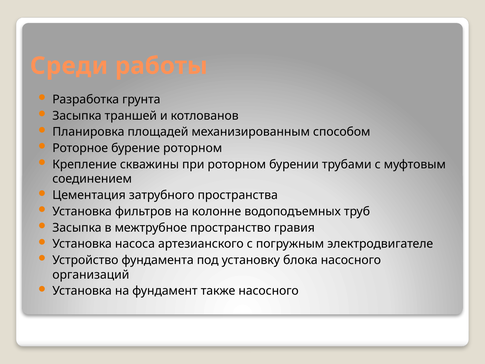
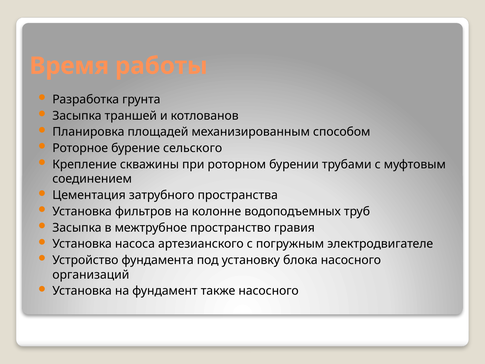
Среди: Среди -> Время
бурение роторном: роторном -> сельского
